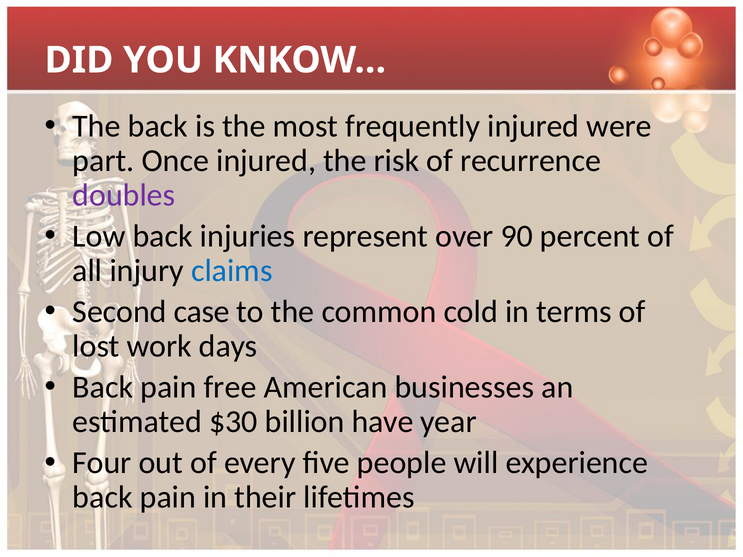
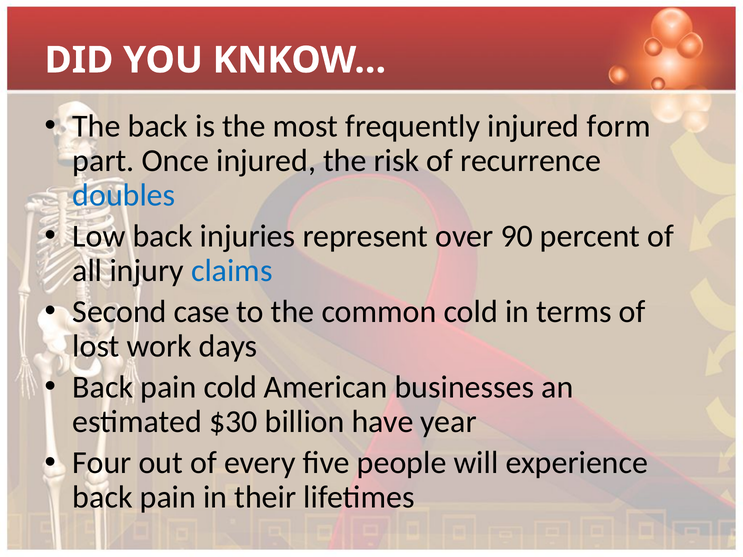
were: were -> form
doubles colour: purple -> blue
pain free: free -> cold
